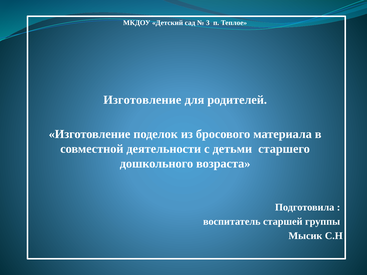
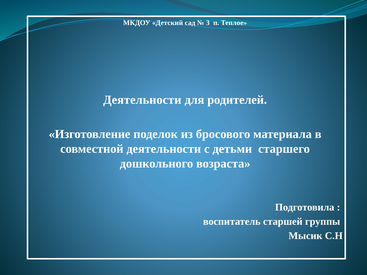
Изготовление at (142, 100): Изготовление -> Деятельности
